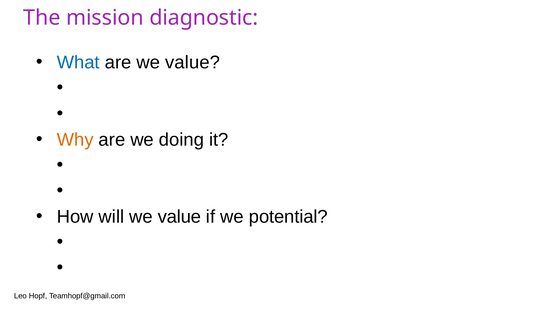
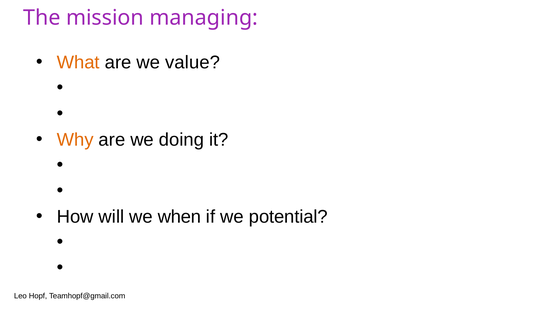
diagnostic: diagnostic -> managing
What colour: blue -> orange
will we value: value -> when
